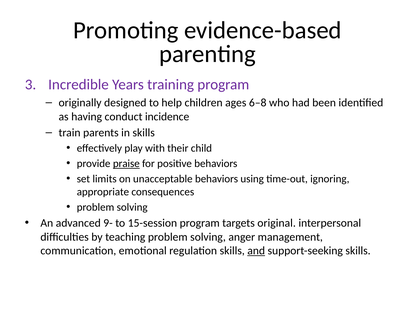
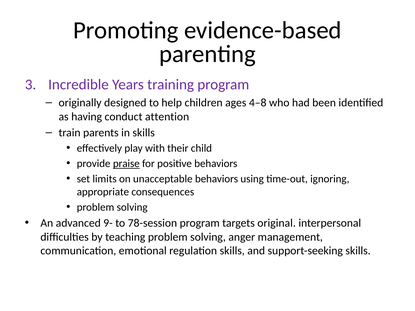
6–8: 6–8 -> 4–8
incidence: incidence -> attention
15-session: 15-session -> 78-session
and underline: present -> none
